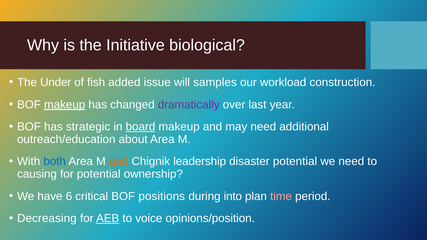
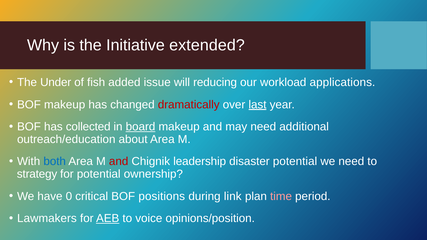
biological: biological -> extended
samples: samples -> reducing
construction: construction -> applications
makeup at (65, 105) underline: present -> none
dramatically colour: purple -> red
last underline: none -> present
strategic: strategic -> collected
and at (119, 162) colour: orange -> red
causing: causing -> strategy
6: 6 -> 0
into: into -> link
Decreasing: Decreasing -> Lawmakers
